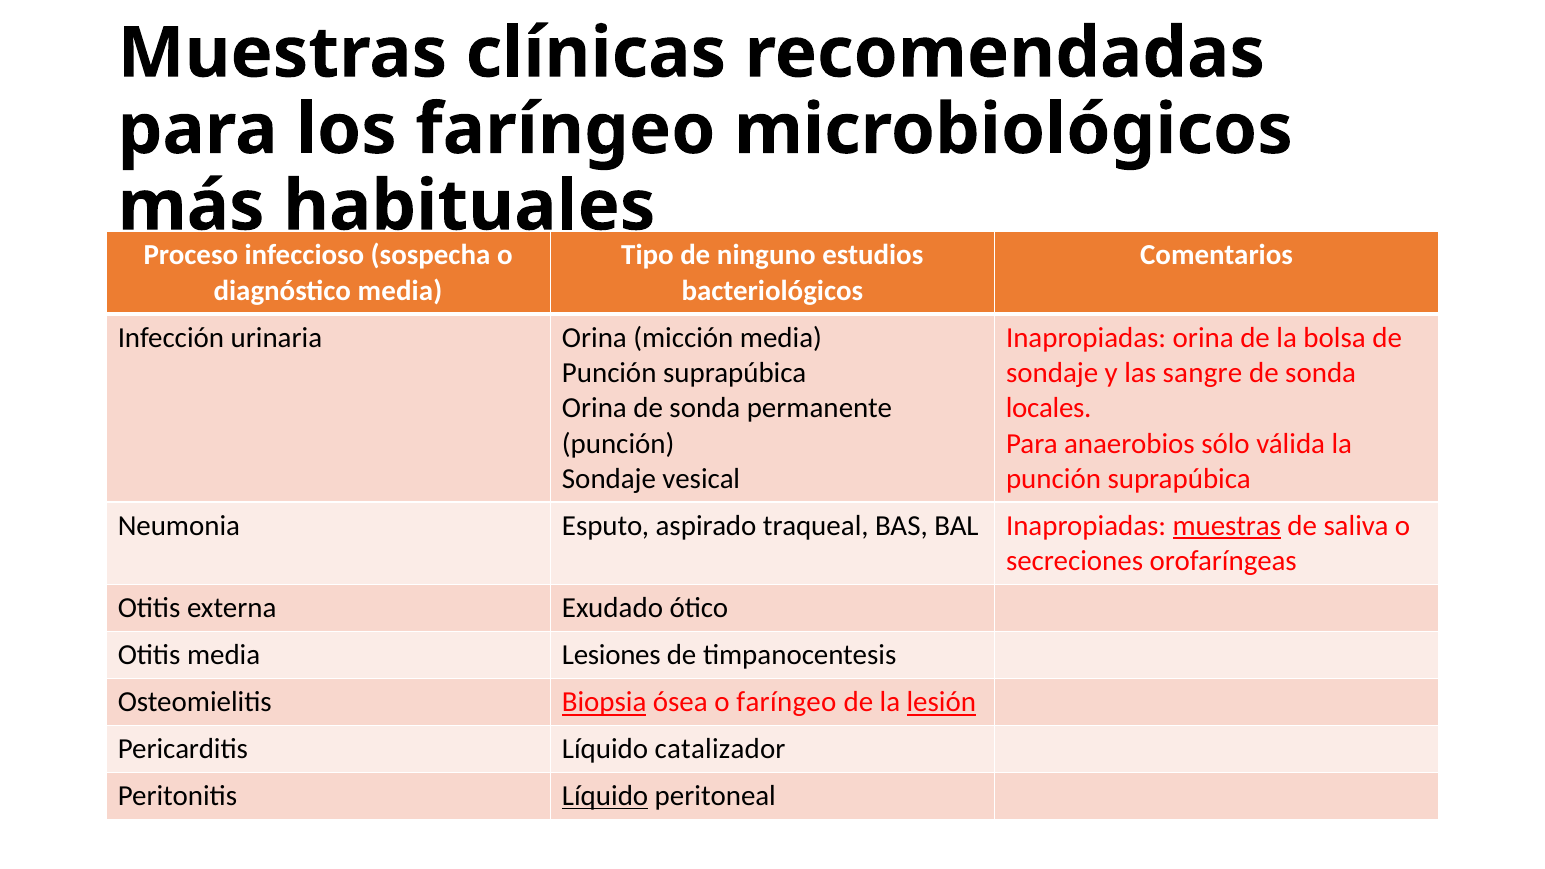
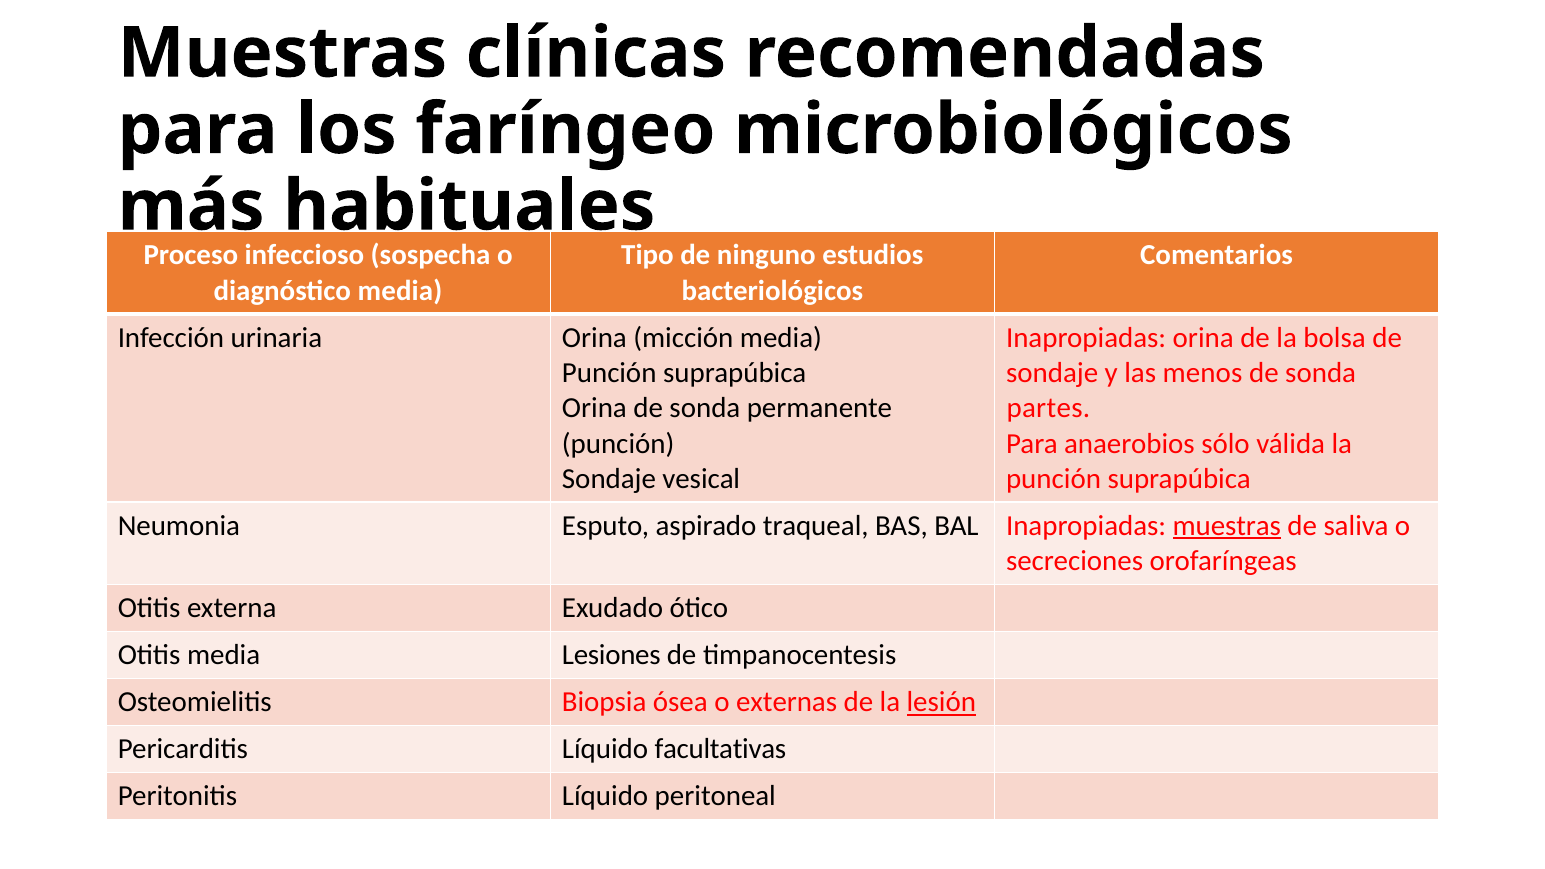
sangre: sangre -> menos
locales: locales -> partes
Biopsia underline: present -> none
o faríngeo: faríngeo -> externas
catalizador: catalizador -> facultativas
Líquido at (605, 796) underline: present -> none
